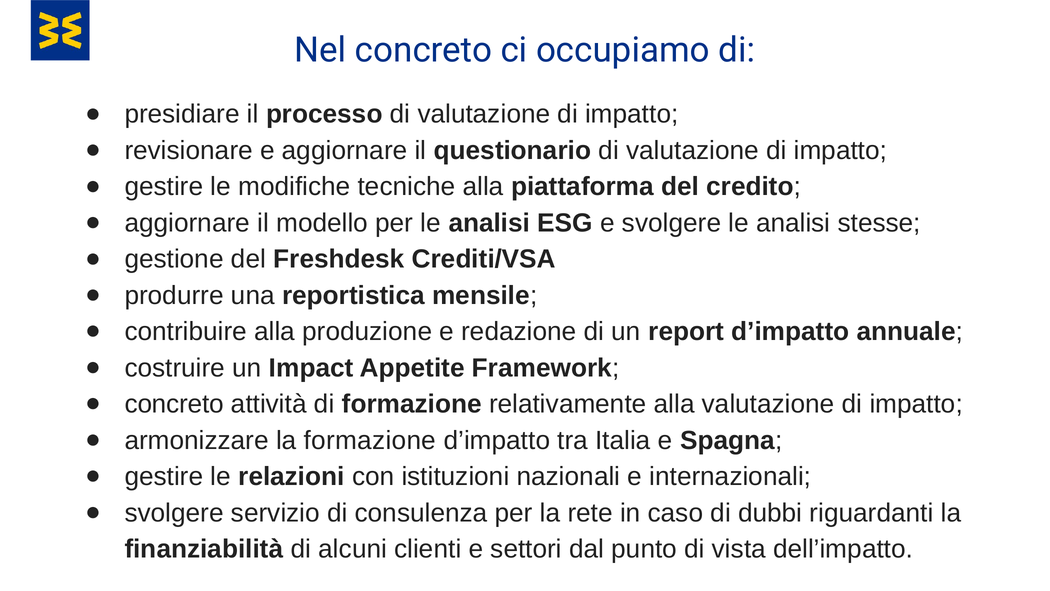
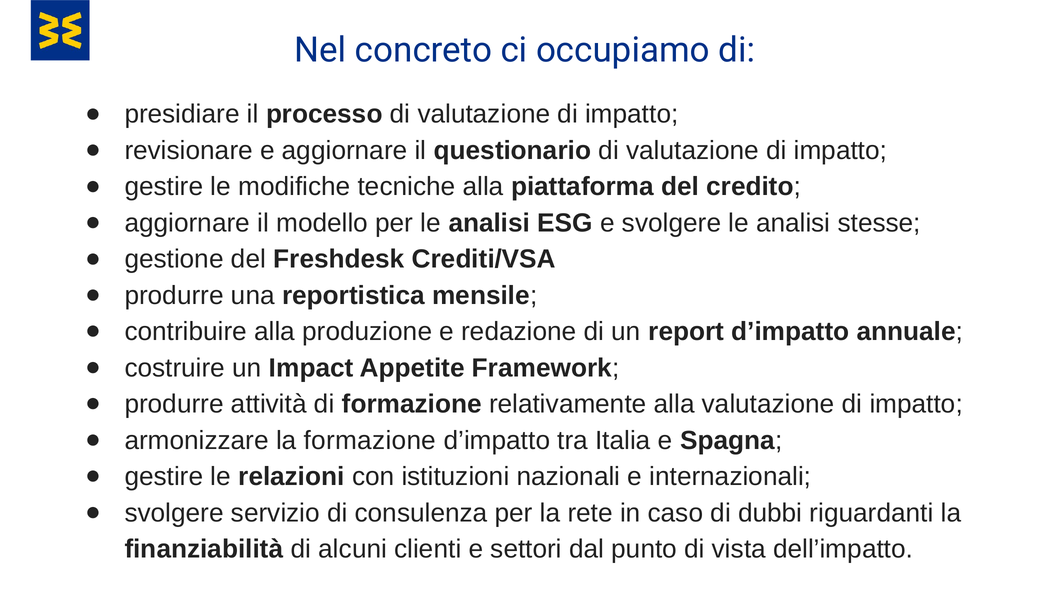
concreto at (174, 404): concreto -> produrre
